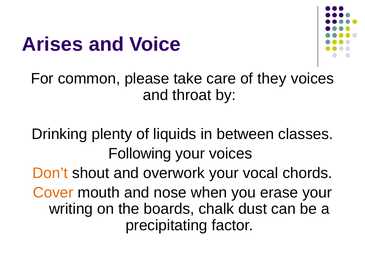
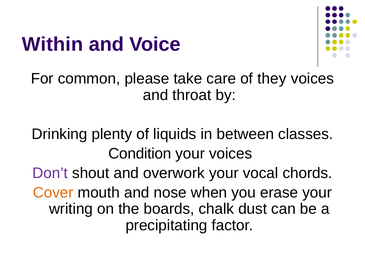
Arises: Arises -> Within
Following: Following -> Condition
Don’t colour: orange -> purple
